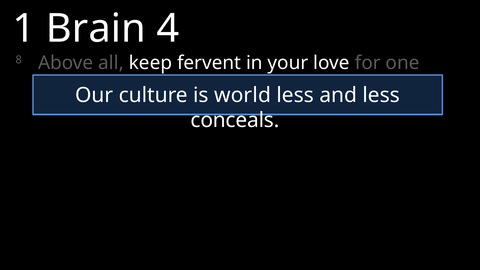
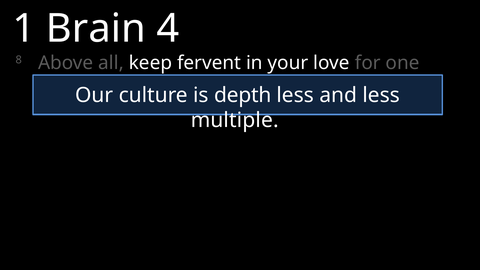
world: world -> depth
conceals: conceals -> multiple
